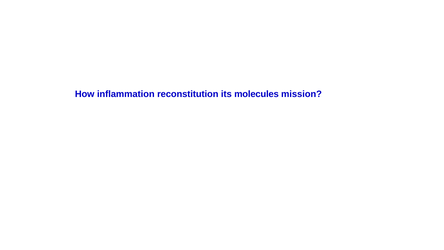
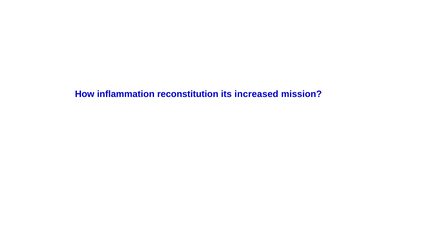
molecules: molecules -> increased
